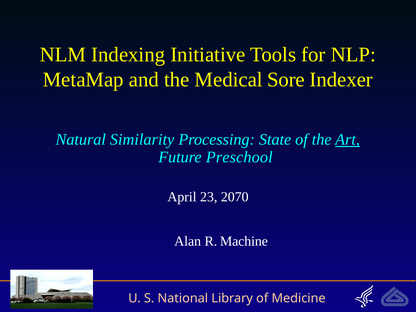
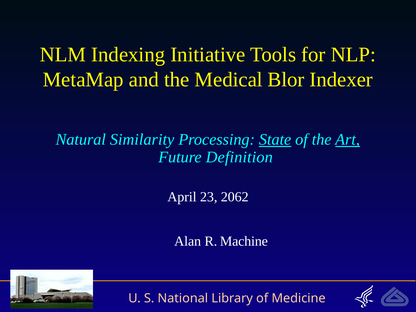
Sore: Sore -> Blor
State underline: none -> present
Preschool: Preschool -> Definition
2070: 2070 -> 2062
